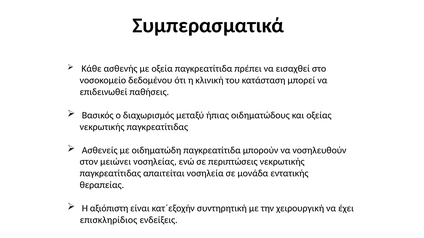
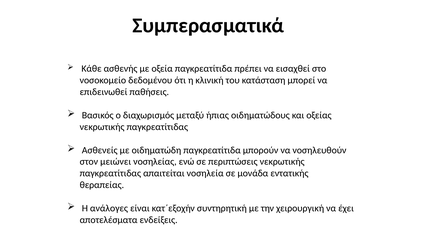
αξιόπιστη: αξιόπιστη -> ανάλογες
επισκληρίδιος: επισκληρίδιος -> αποτελέσματα
